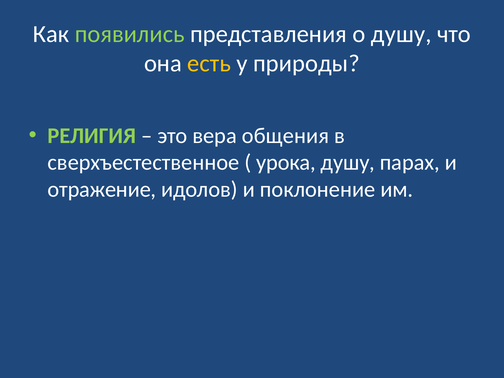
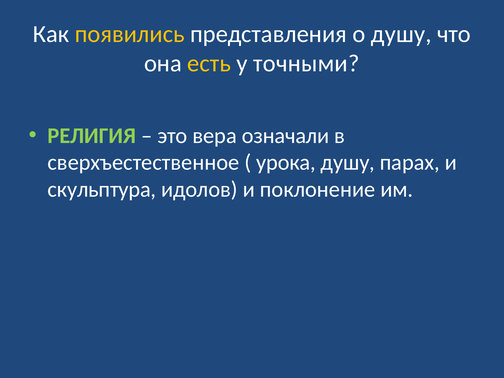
появились colour: light green -> yellow
природы: природы -> точными
общения: общения -> означали
отражение: отражение -> скульптура
